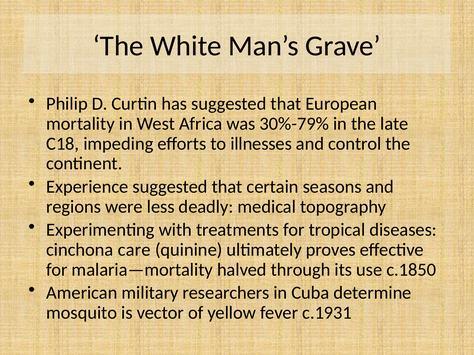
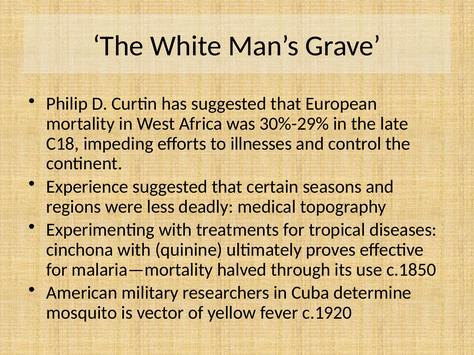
30%-79%: 30%-79% -> 30%-29%
cinchona care: care -> with
c.1931: c.1931 -> c.1920
